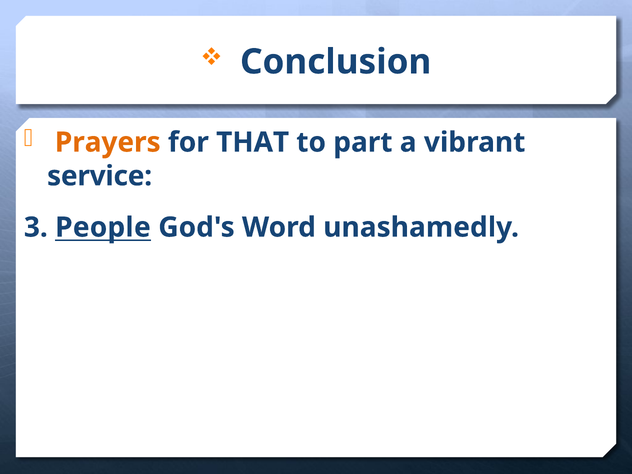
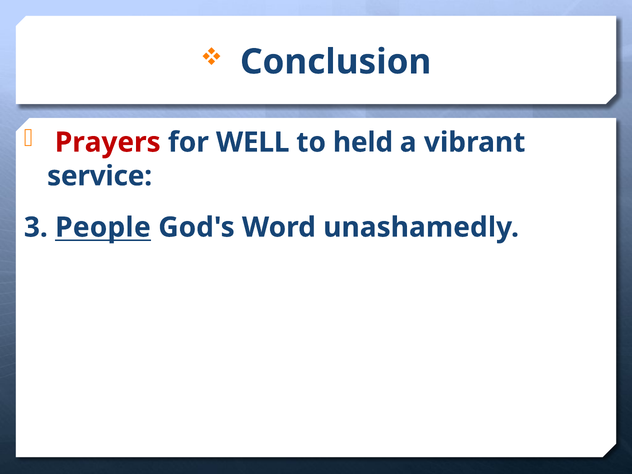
Prayers colour: orange -> red
THAT: THAT -> WELL
part: part -> held
